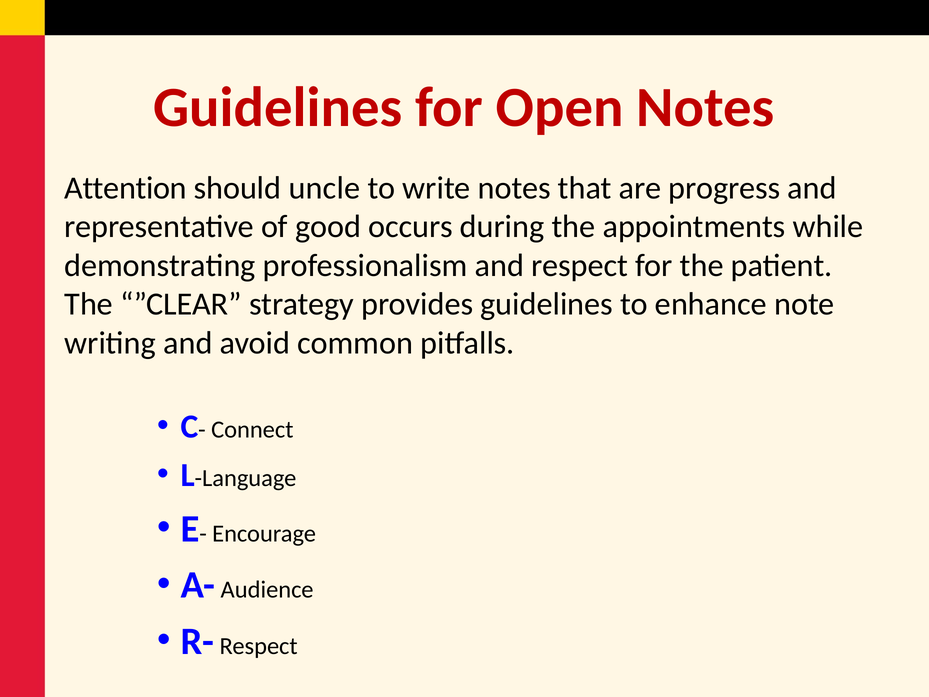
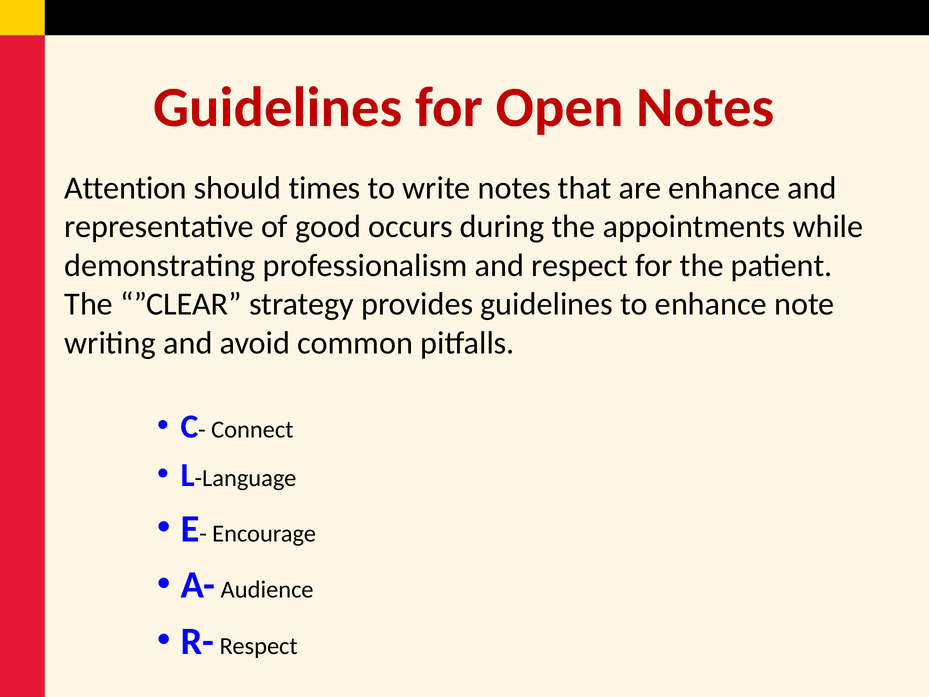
uncle: uncle -> times
are progress: progress -> enhance
